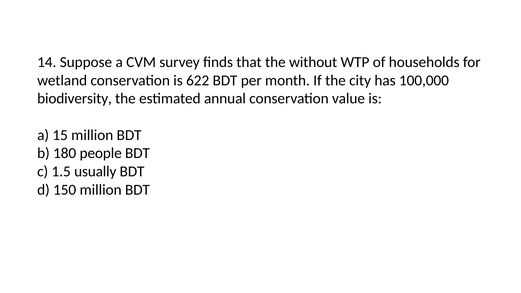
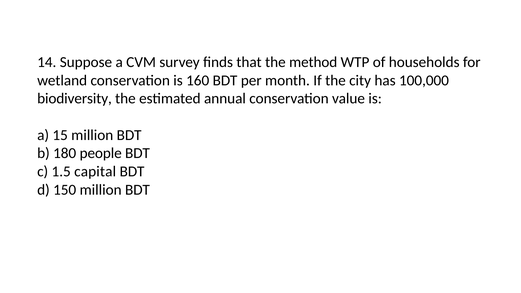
without: without -> method
622: 622 -> 160
usually: usually -> capital
